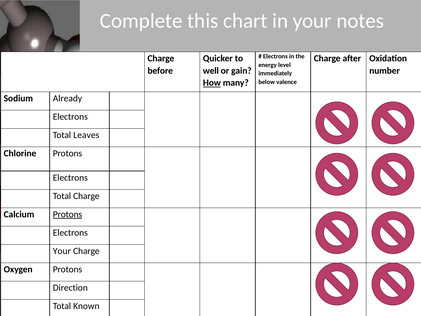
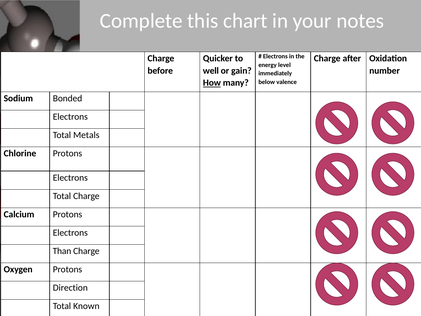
Already: Already -> Bonded
Leaves: Leaves -> Metals
Protons at (68, 214) underline: present -> none
Your at (62, 251): Your -> Than
